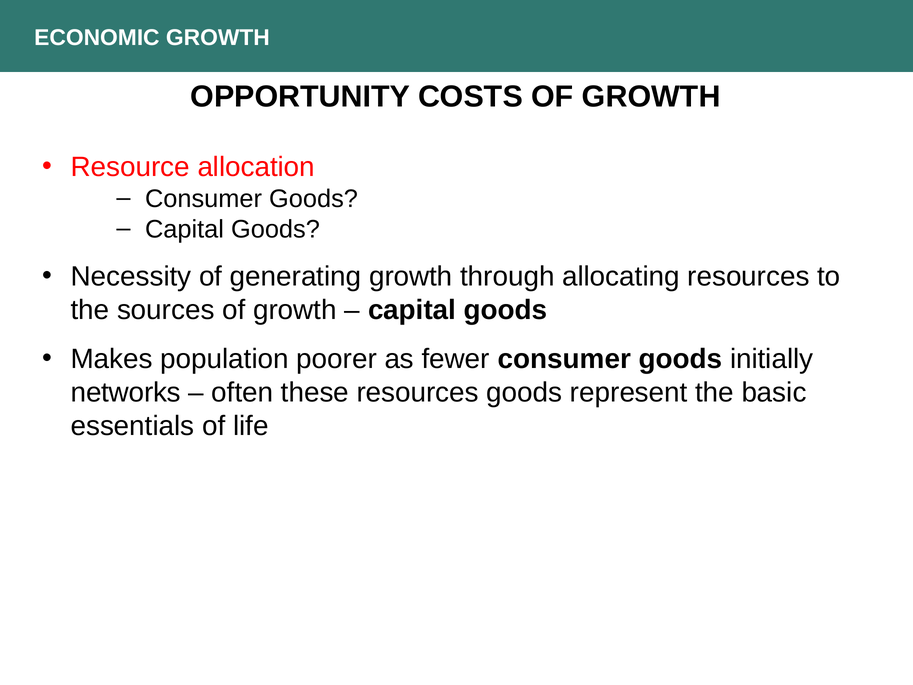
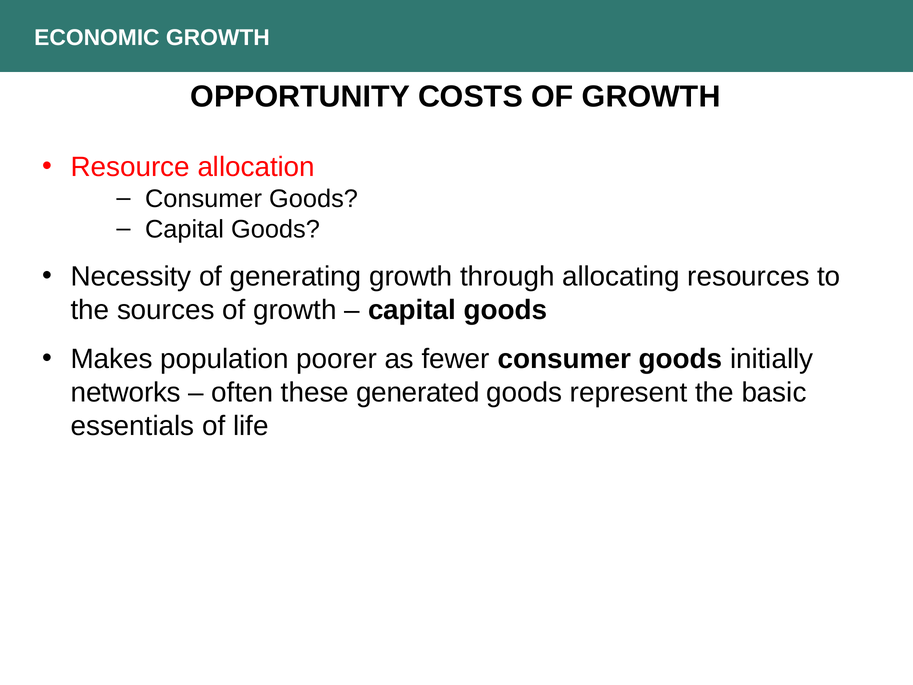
these resources: resources -> generated
